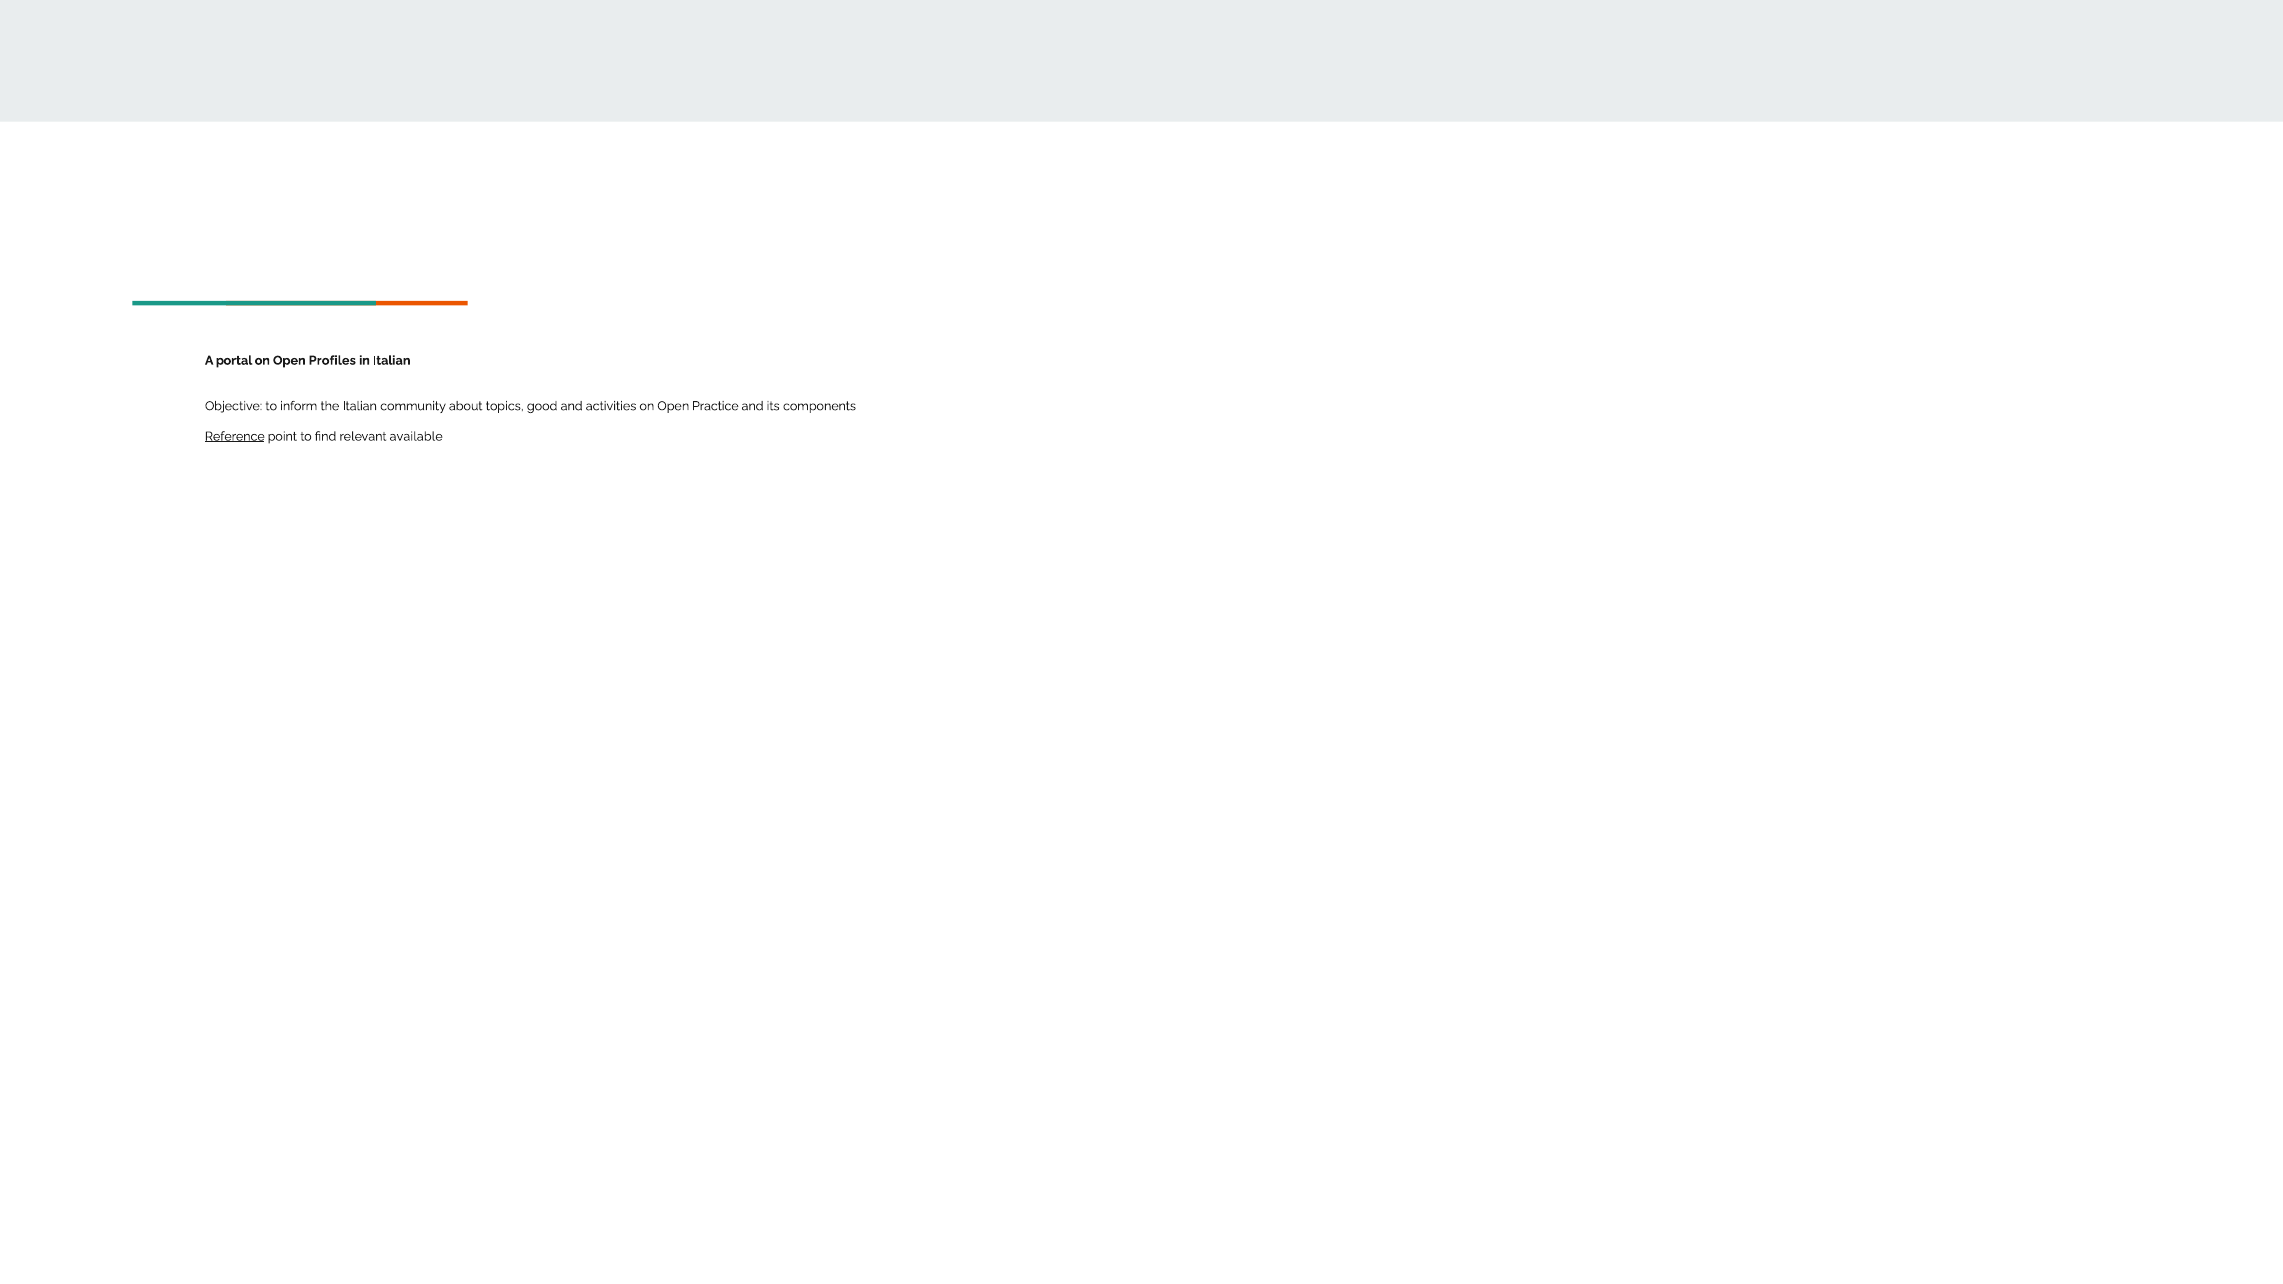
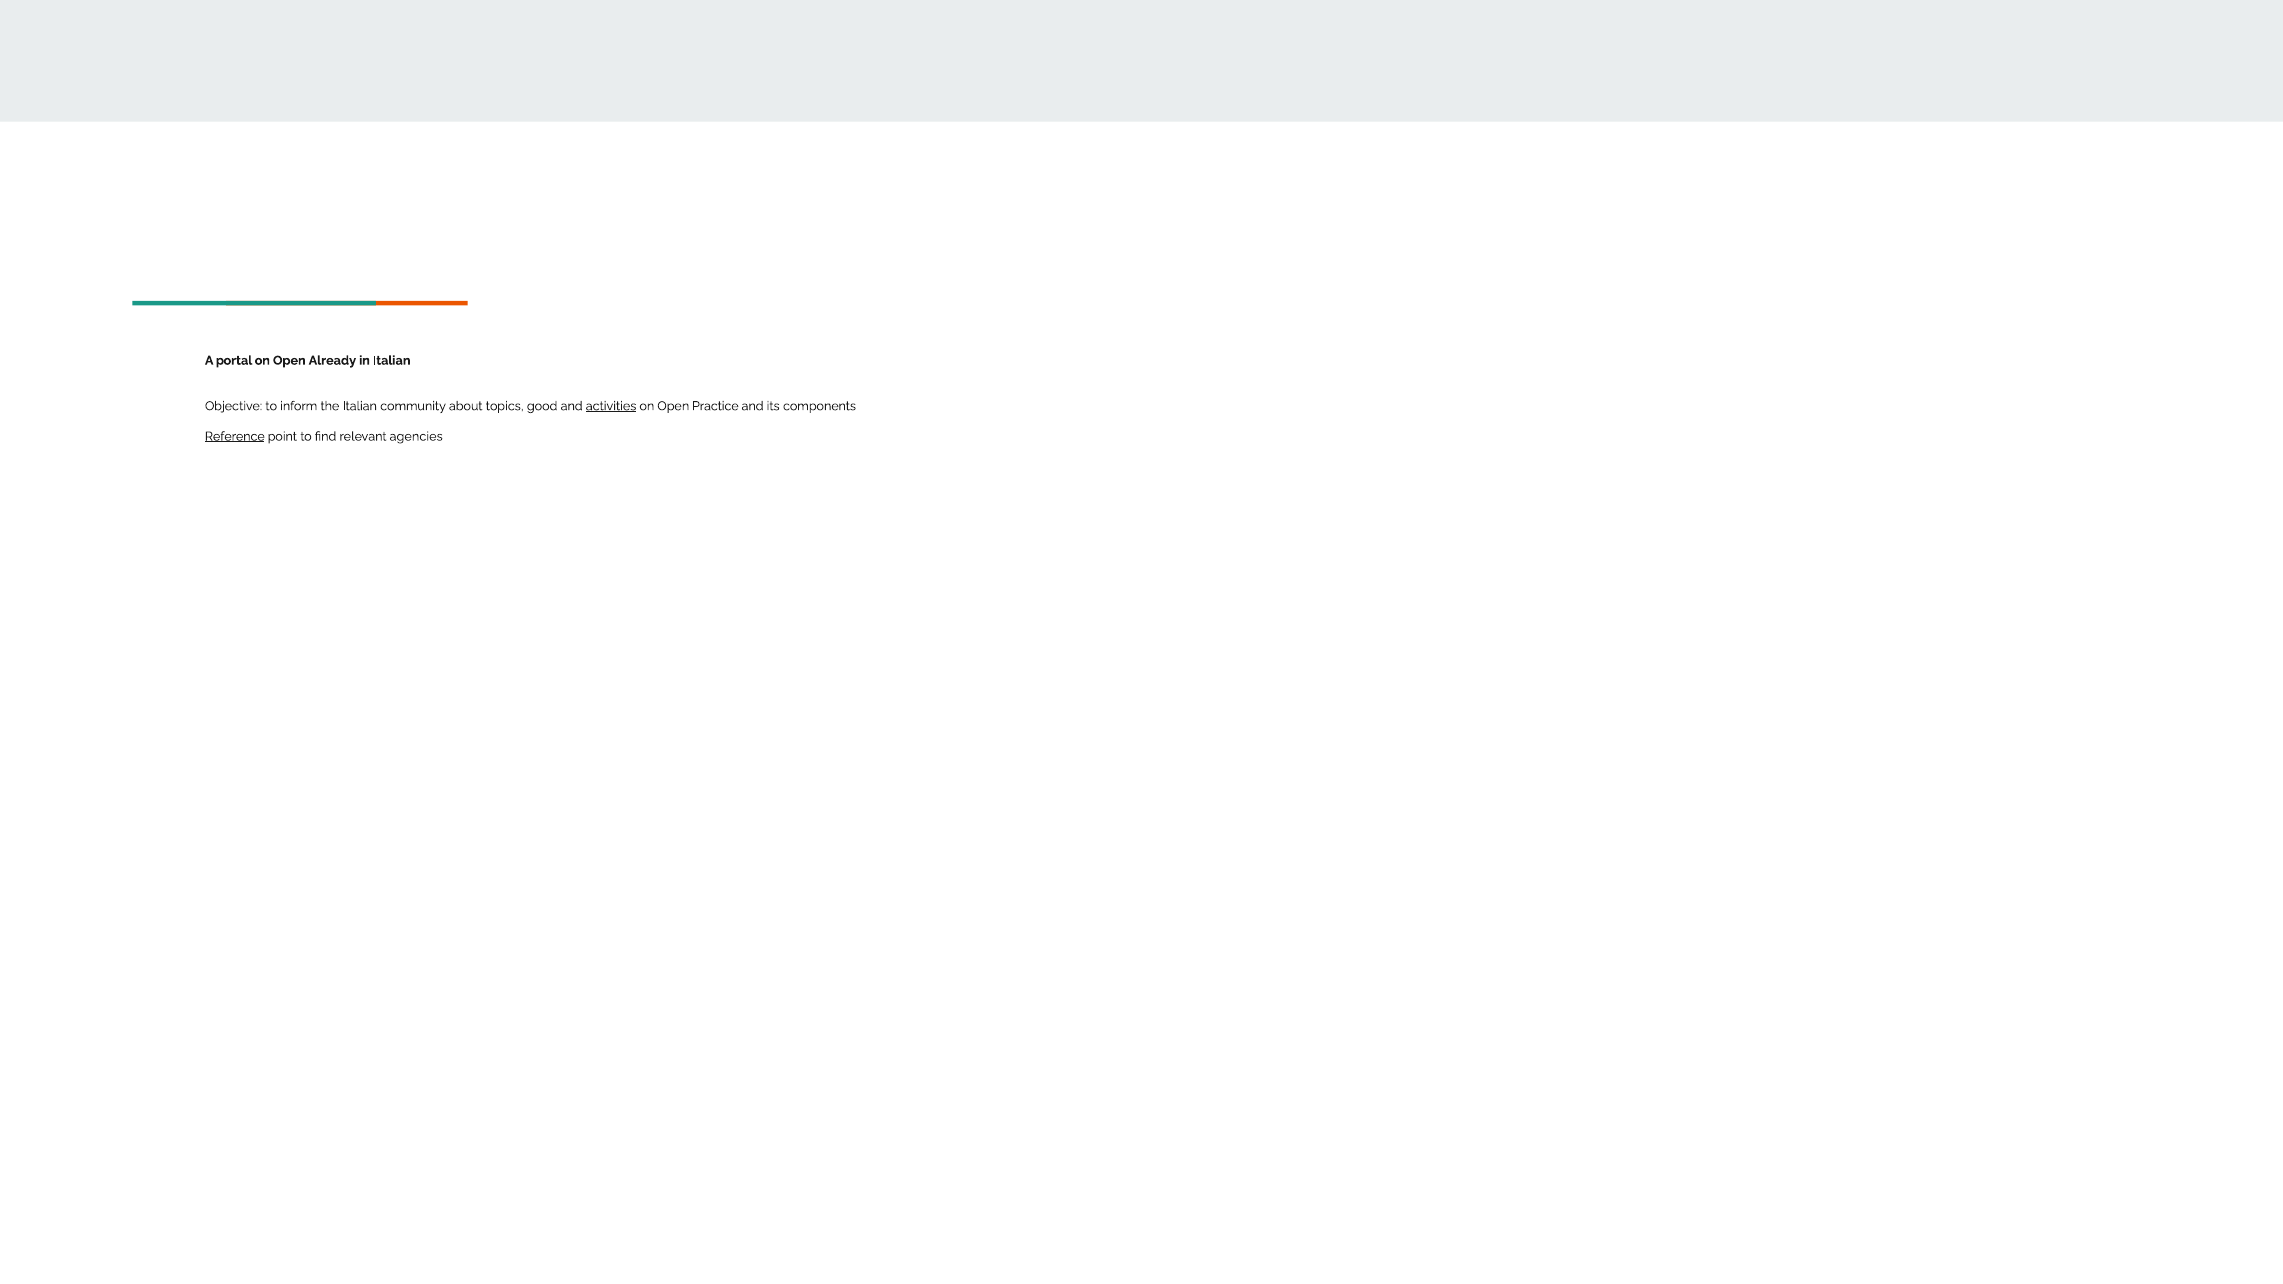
Profiles: Profiles -> Already
activities underline: none -> present
available: available -> agencies
